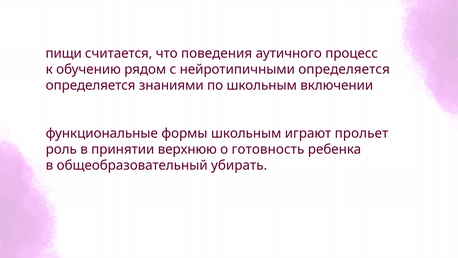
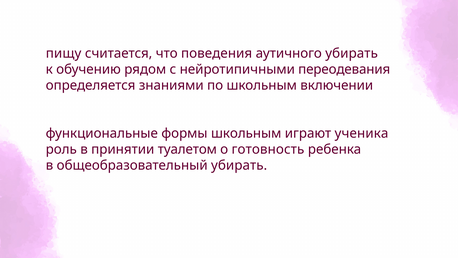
пищи: пищи -> пищу
аутичного процесс: процесс -> убирать
нейротипичными определяется: определяется -> переодевания
прольет: прольет -> ученика
верхнюю: верхнюю -> туалетом
